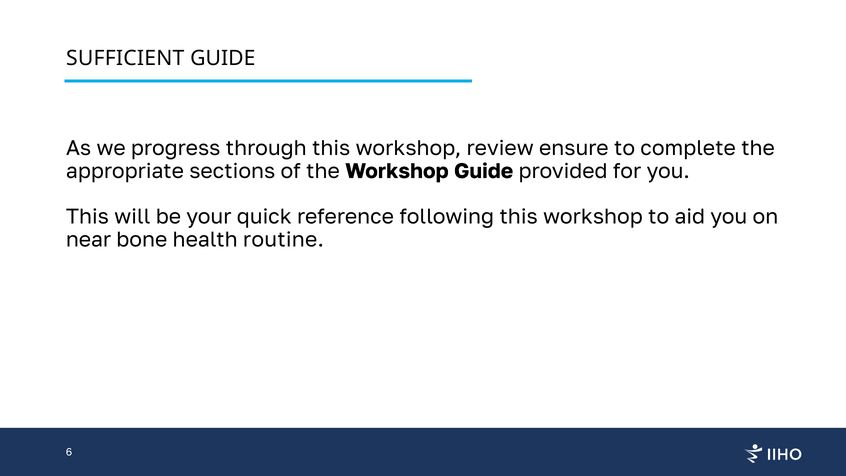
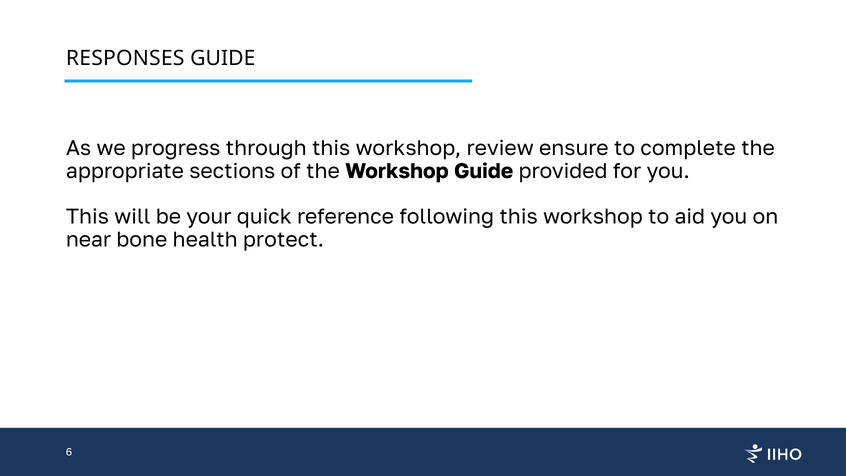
SUFFICIENT: SUFFICIENT -> RESPONSES
routine: routine -> protect
